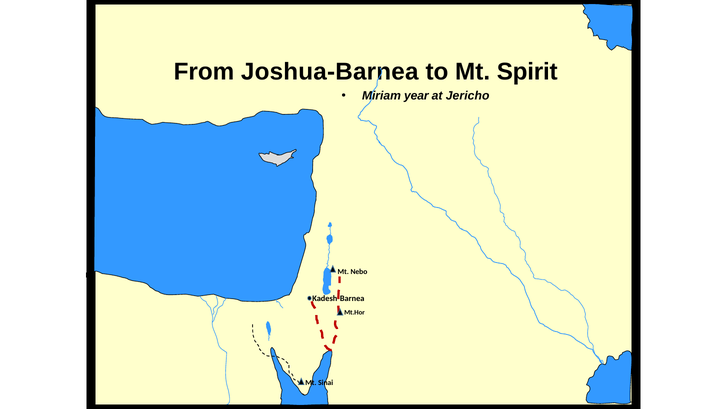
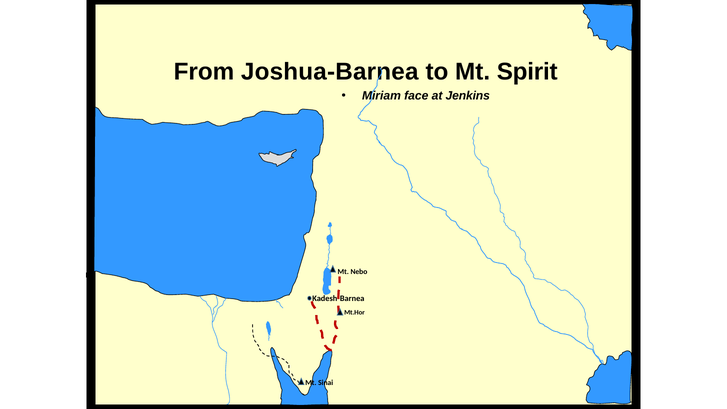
year: year -> face
Jericho: Jericho -> Jenkins
